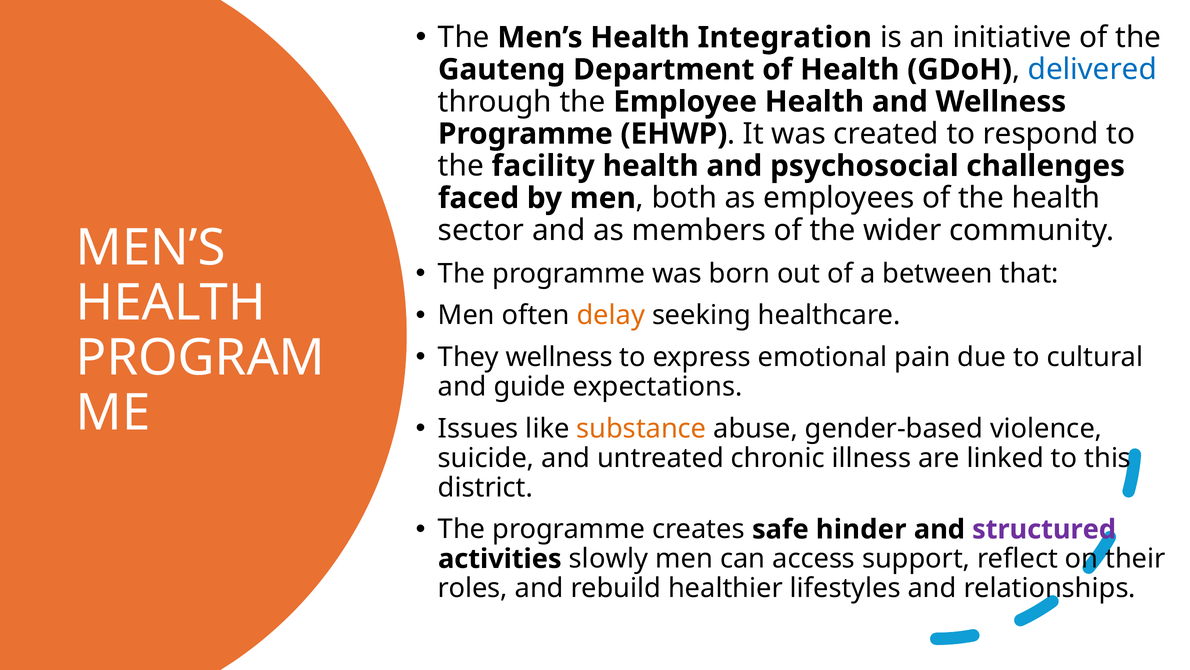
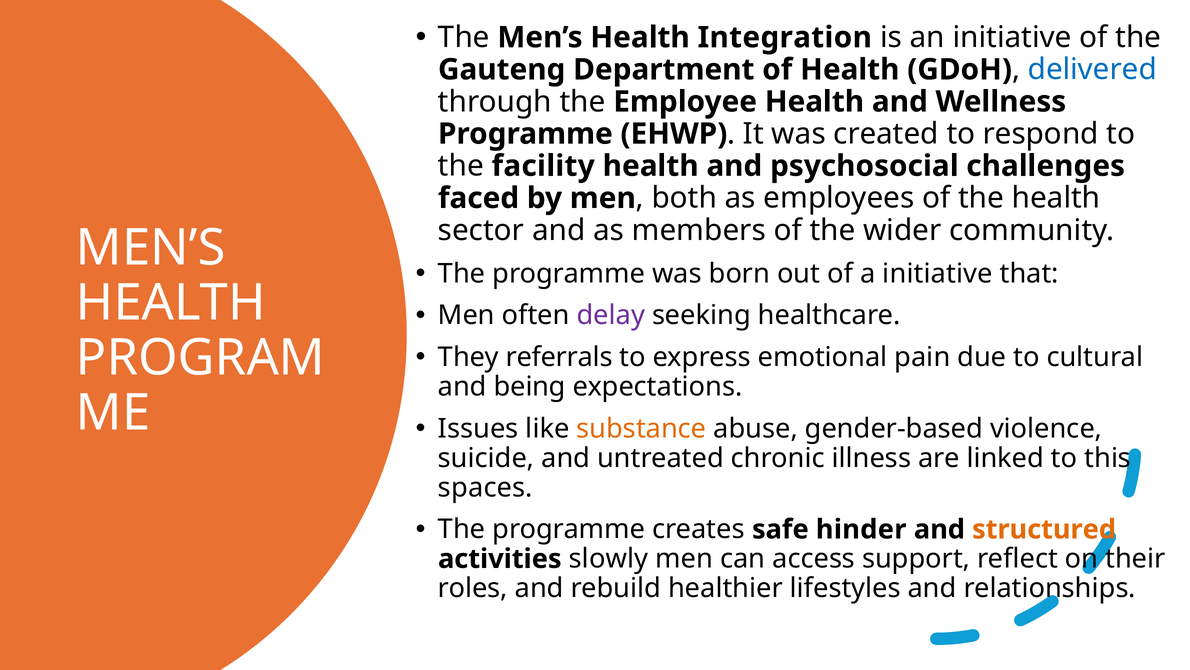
a between: between -> initiative
delay colour: orange -> purple
They wellness: wellness -> referrals
guide: guide -> being
district: district -> spaces
structured colour: purple -> orange
